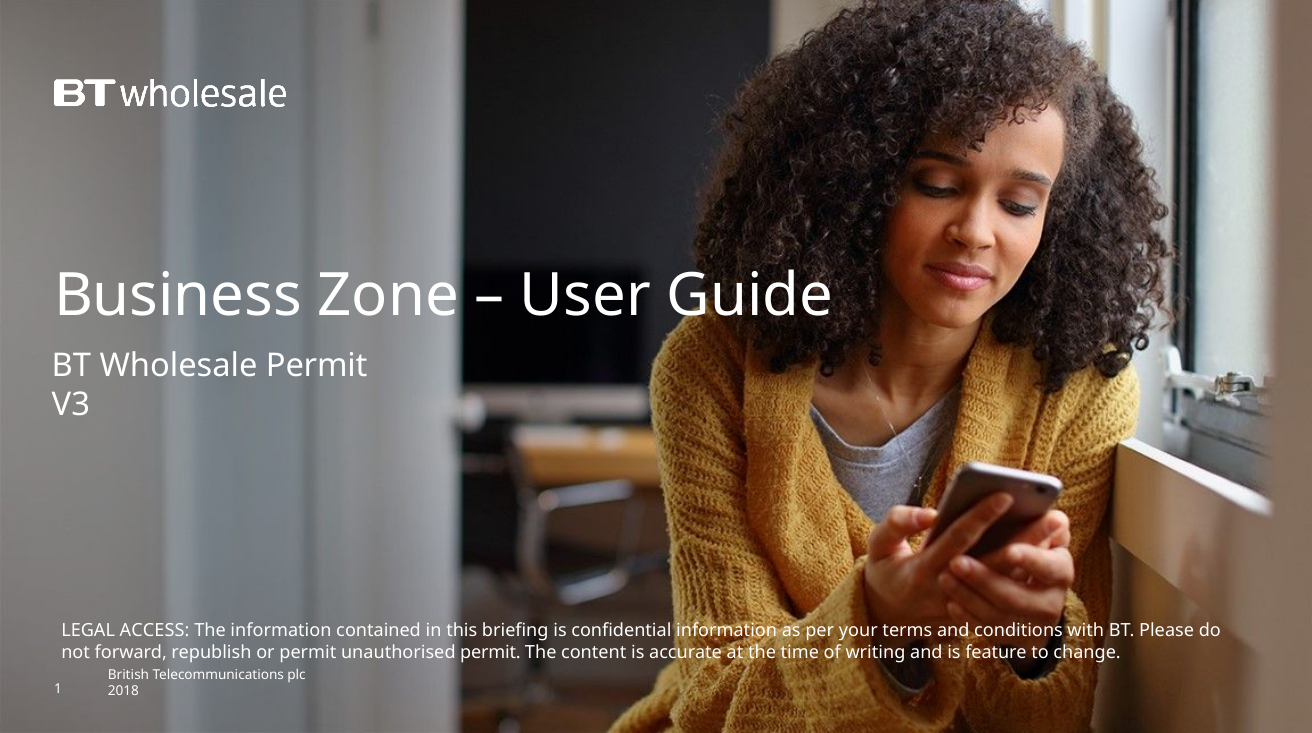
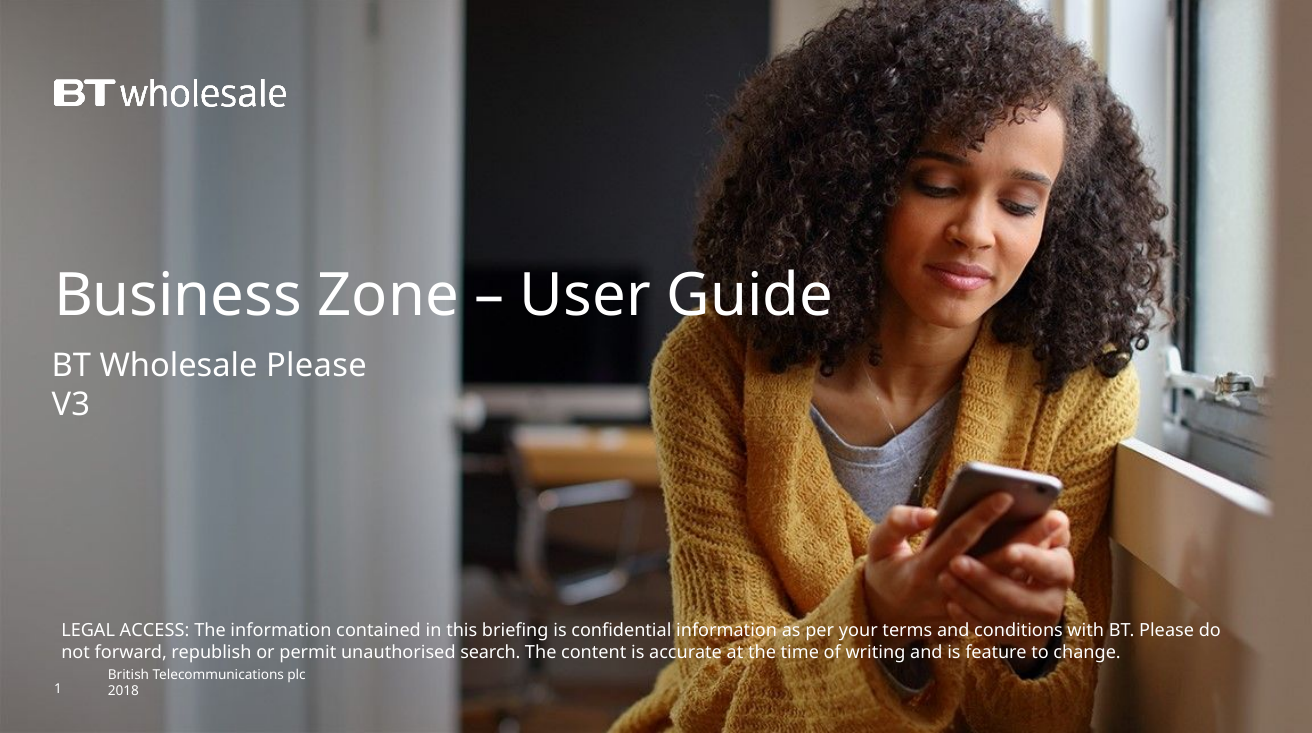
Wholesale Permit: Permit -> Please
unauthorised permit: permit -> search
